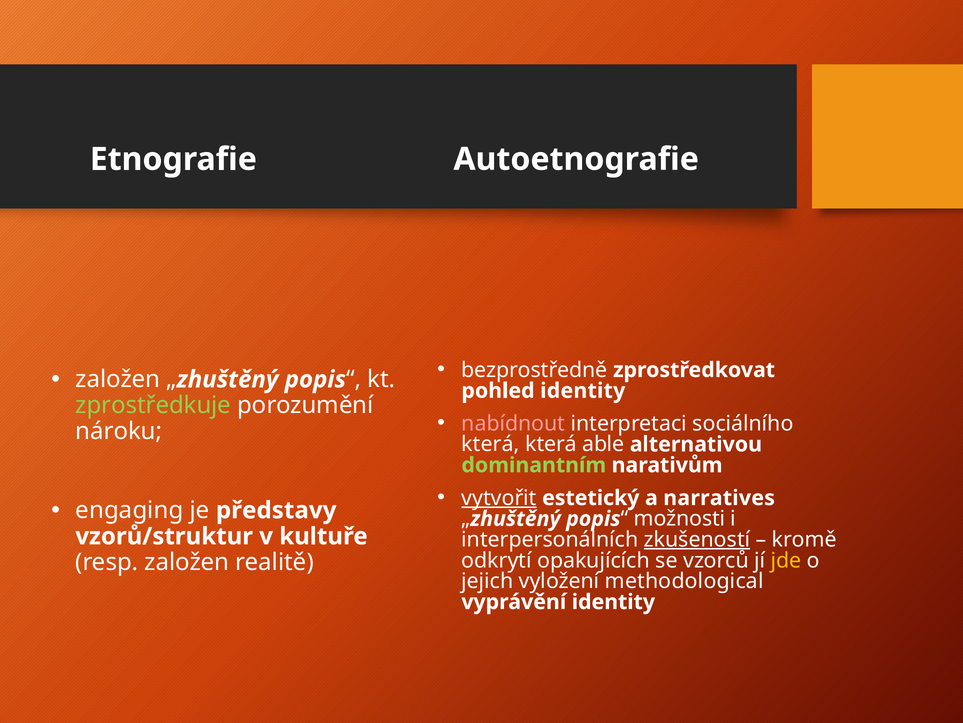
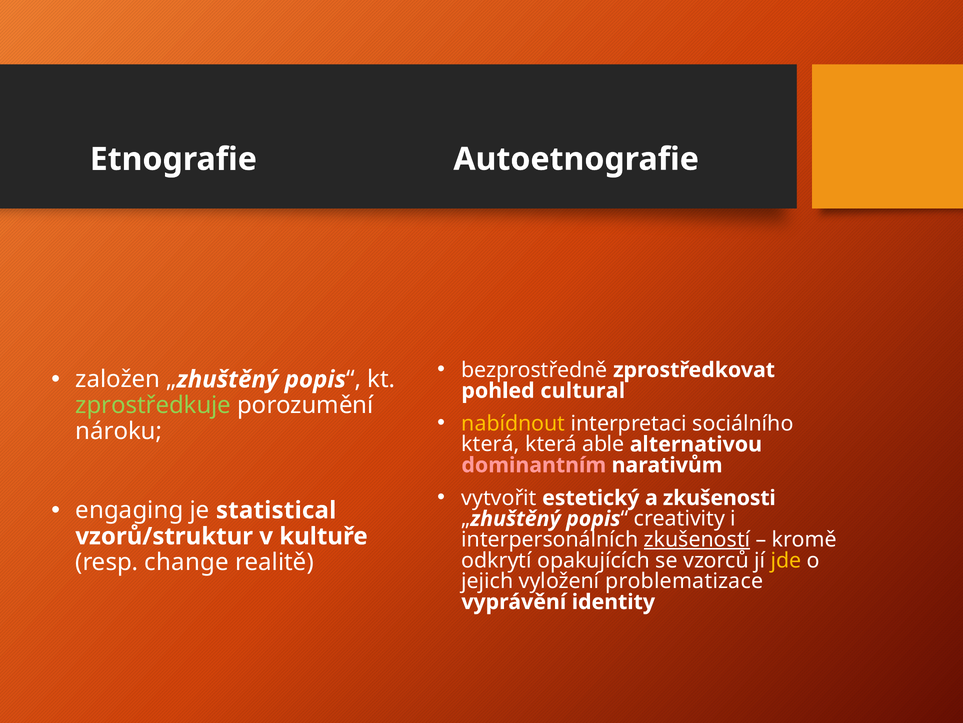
pohled identity: identity -> cultural
nabídnout colour: pink -> yellow
dominantním colour: light green -> pink
vytvořit underline: present -> none
narratives: narratives -> zkušenosti
představy: představy -> statistical
možnosti: možnosti -> creativity
resp založen: založen -> change
methodological: methodological -> problematizace
